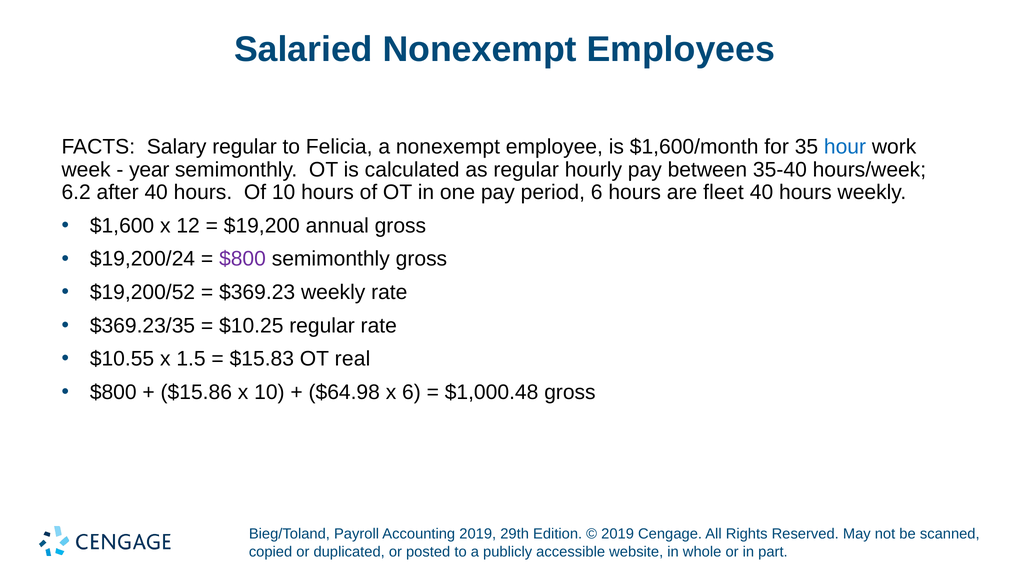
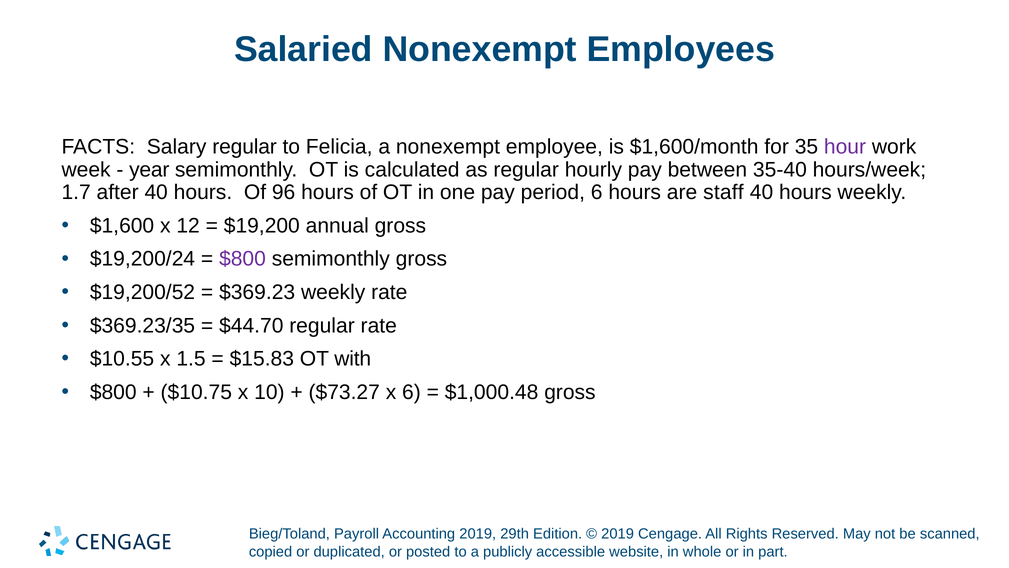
hour colour: blue -> purple
6.2: 6.2 -> 1.7
Of 10: 10 -> 96
fleet: fleet -> staff
$10.25: $10.25 -> $44.70
real: real -> with
$15.86: $15.86 -> $10.75
$64.98: $64.98 -> $73.27
